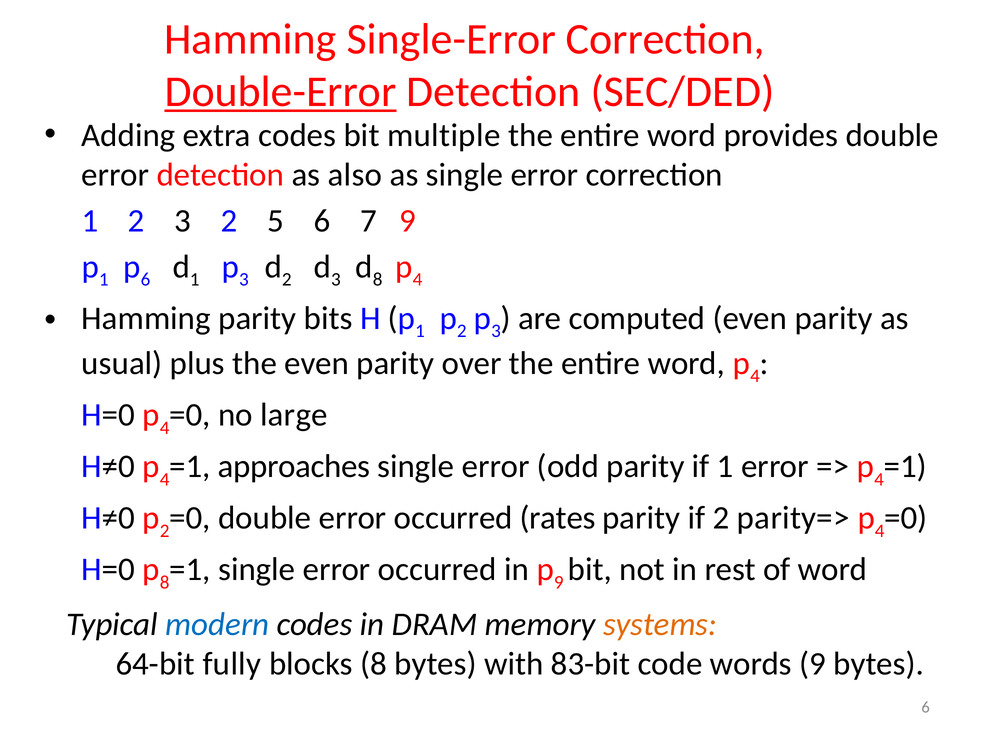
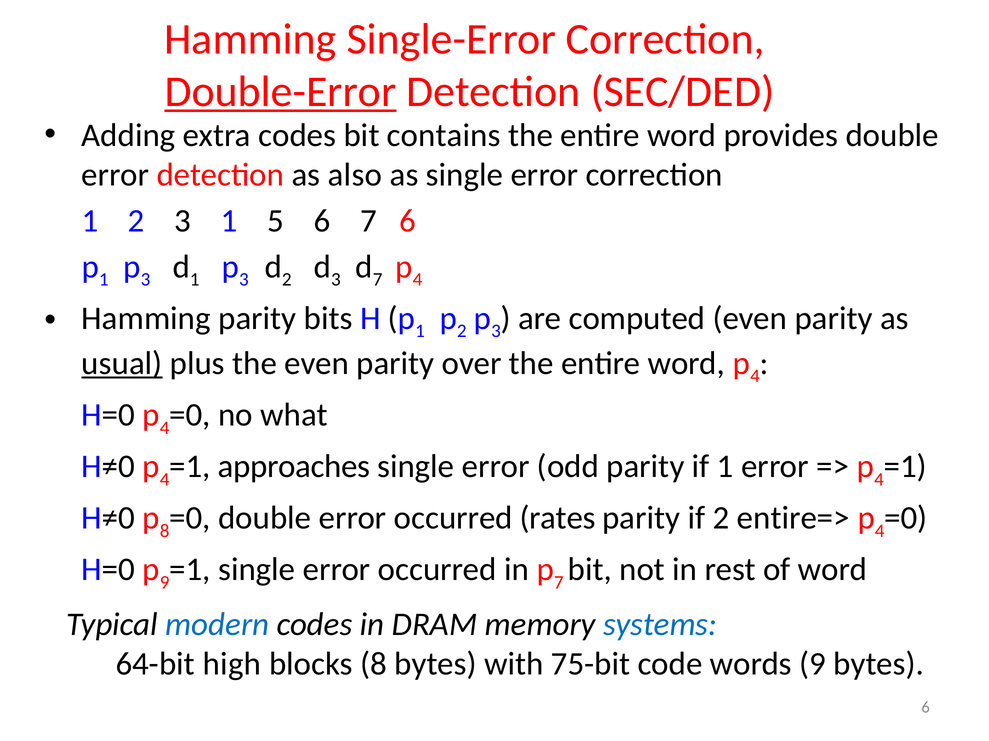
multiple: multiple -> contains
3 2: 2 -> 1
7 9: 9 -> 6
6 at (146, 280): 6 -> 3
8 at (378, 280): 8 -> 7
usual underline: none -> present
large: large -> what
2 at (165, 531): 2 -> 8
parity=>: parity=> -> entire=>
8 at (165, 583): 8 -> 9
9 at (559, 583): 9 -> 7
systems colour: orange -> blue
fully: fully -> high
83-bit: 83-bit -> 75-bit
